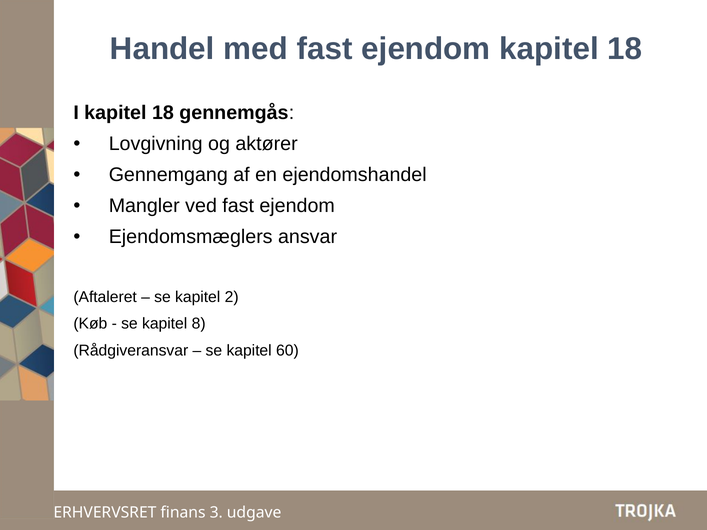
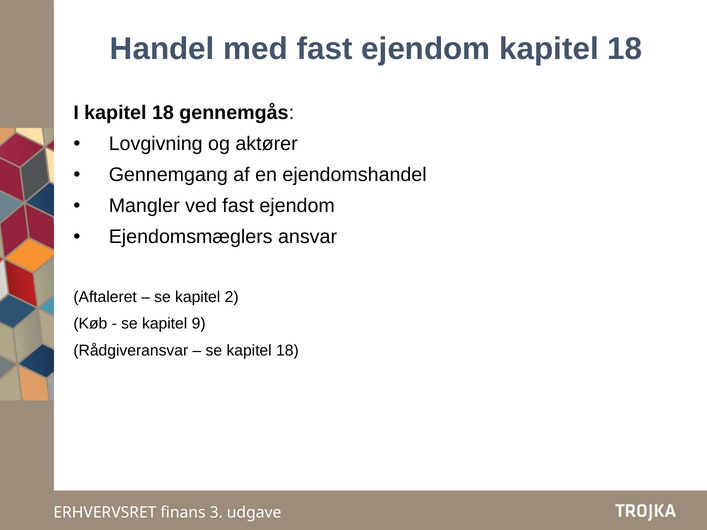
8: 8 -> 9
se kapitel 60: 60 -> 18
